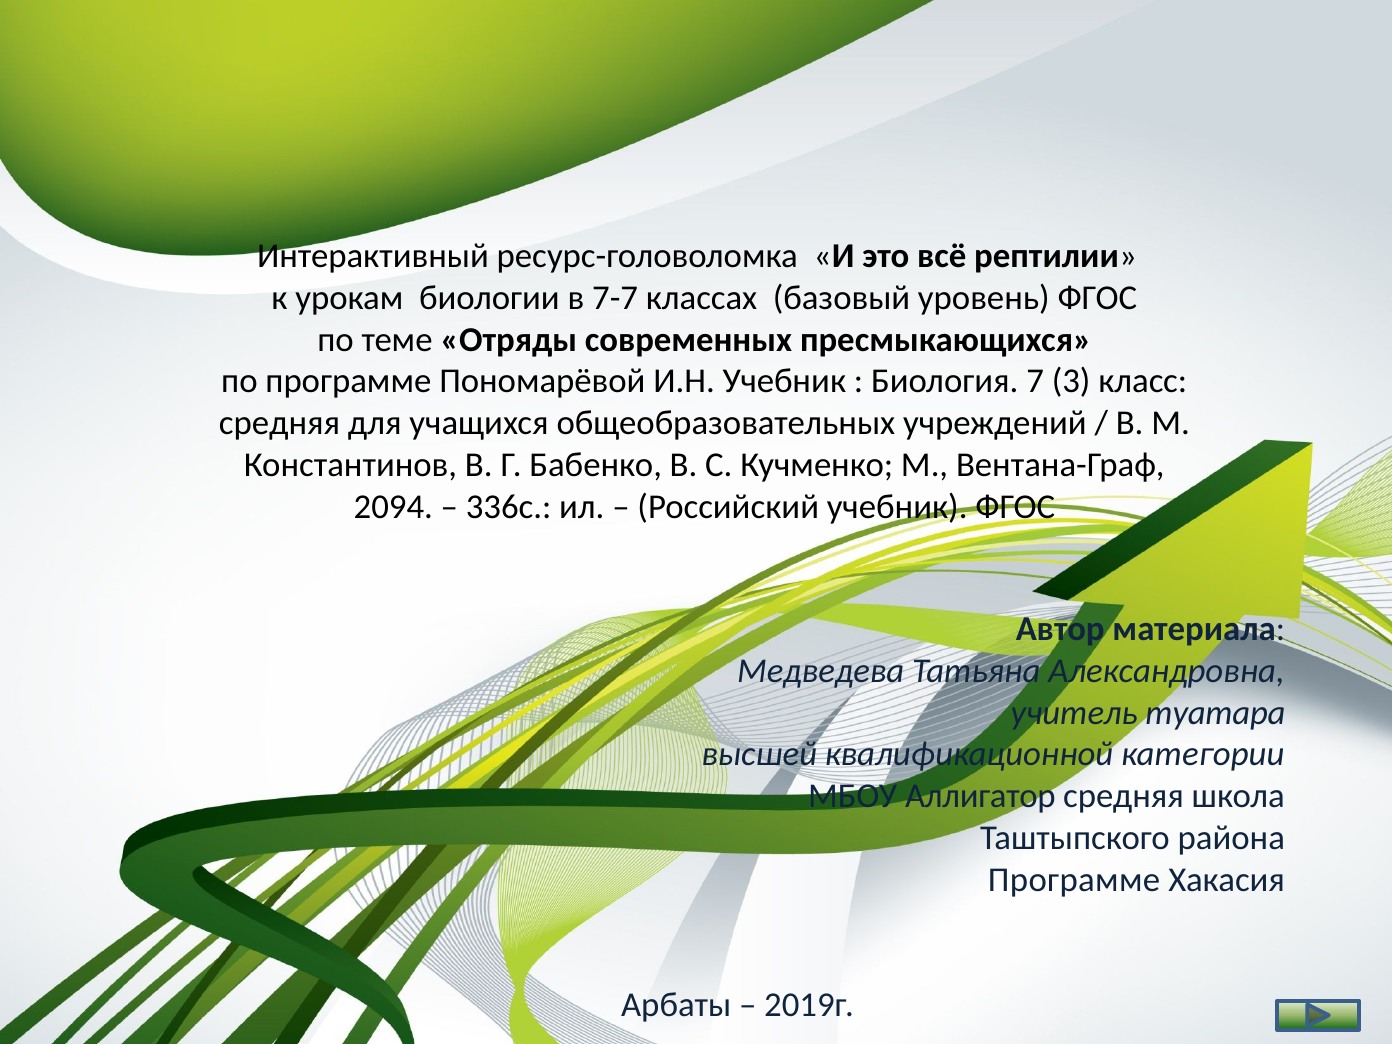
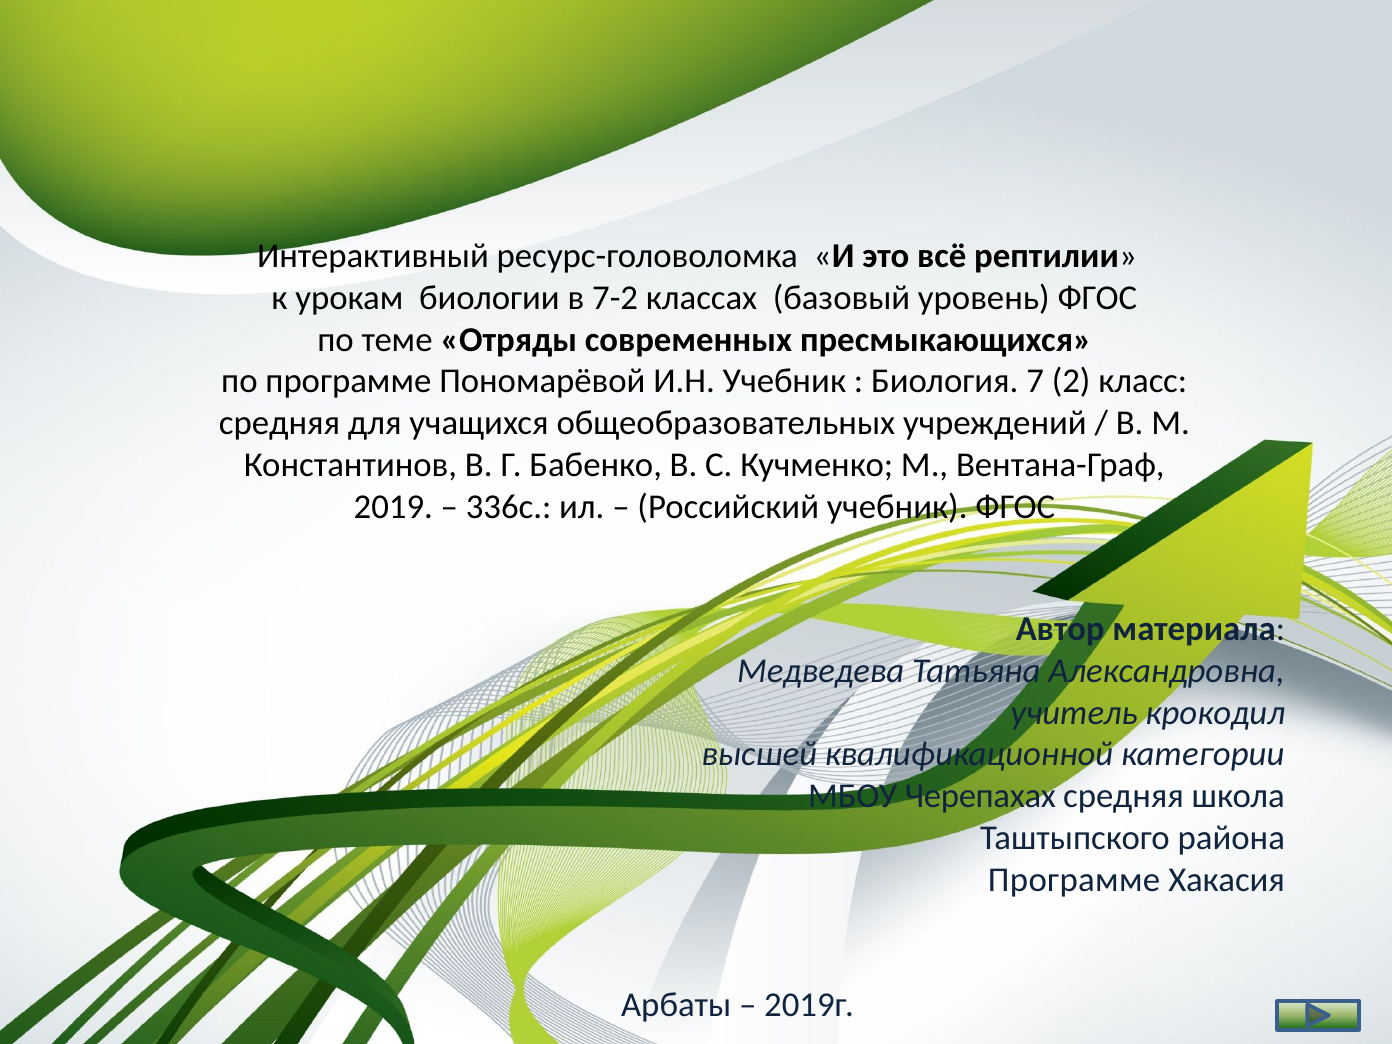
7-7: 7-7 -> 7-2
3: 3 -> 2
2094: 2094 -> 2019
туатара: туатара -> крокодил
Аллигатор: Аллигатор -> Черепахах
